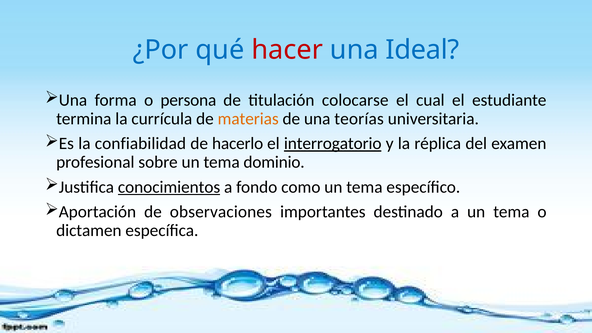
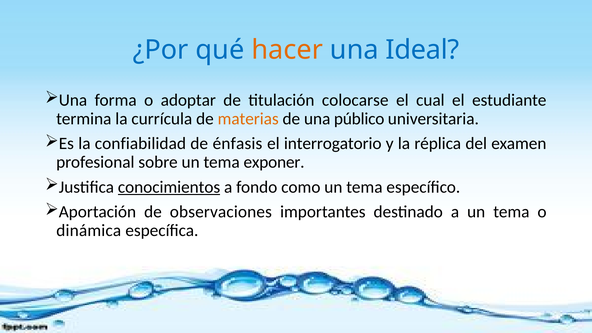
hacer colour: red -> orange
persona: persona -> adoptar
teorías: teorías -> público
hacerlo: hacerlo -> énfasis
interrogatorio underline: present -> none
dominio: dominio -> exponer
dictamen: dictamen -> dinámica
